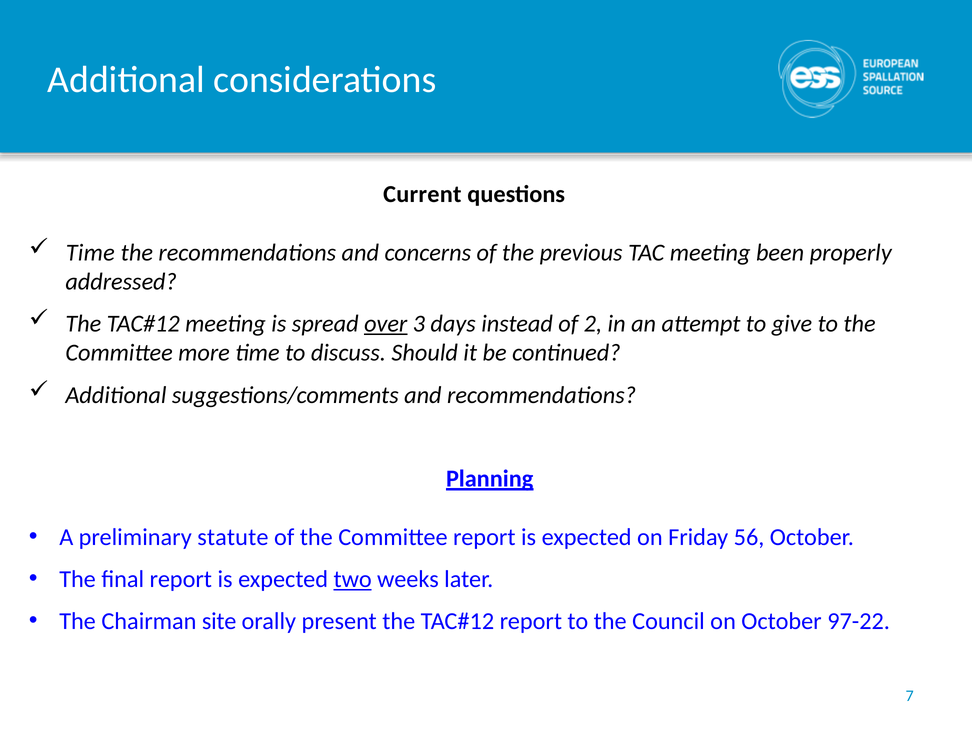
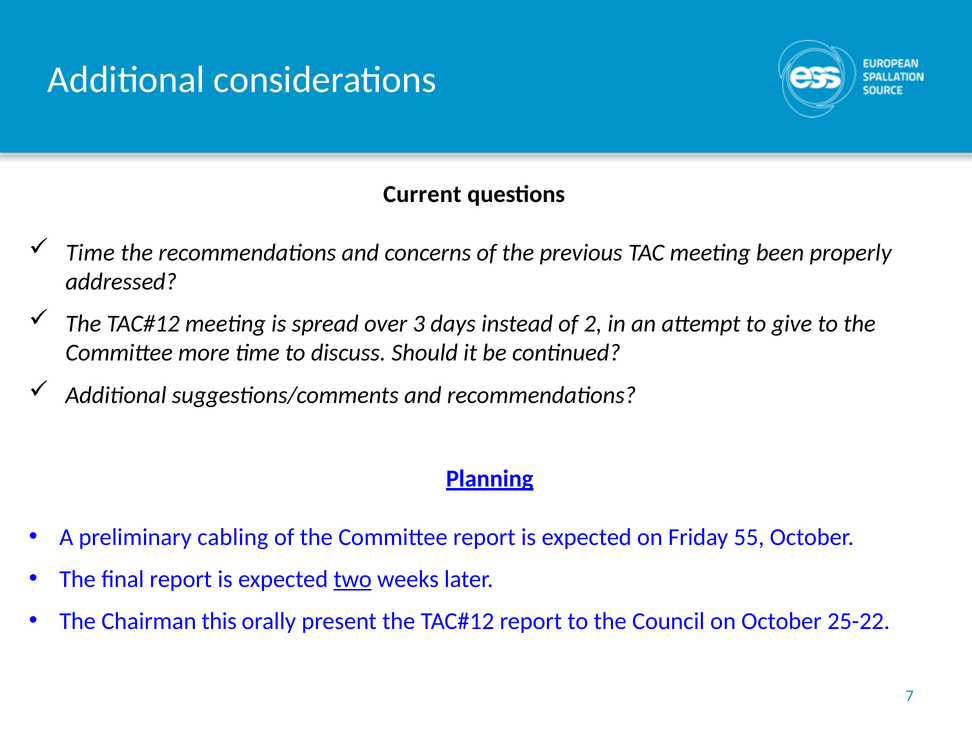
over underline: present -> none
statute: statute -> cabling
56: 56 -> 55
site: site -> this
97-22: 97-22 -> 25-22
